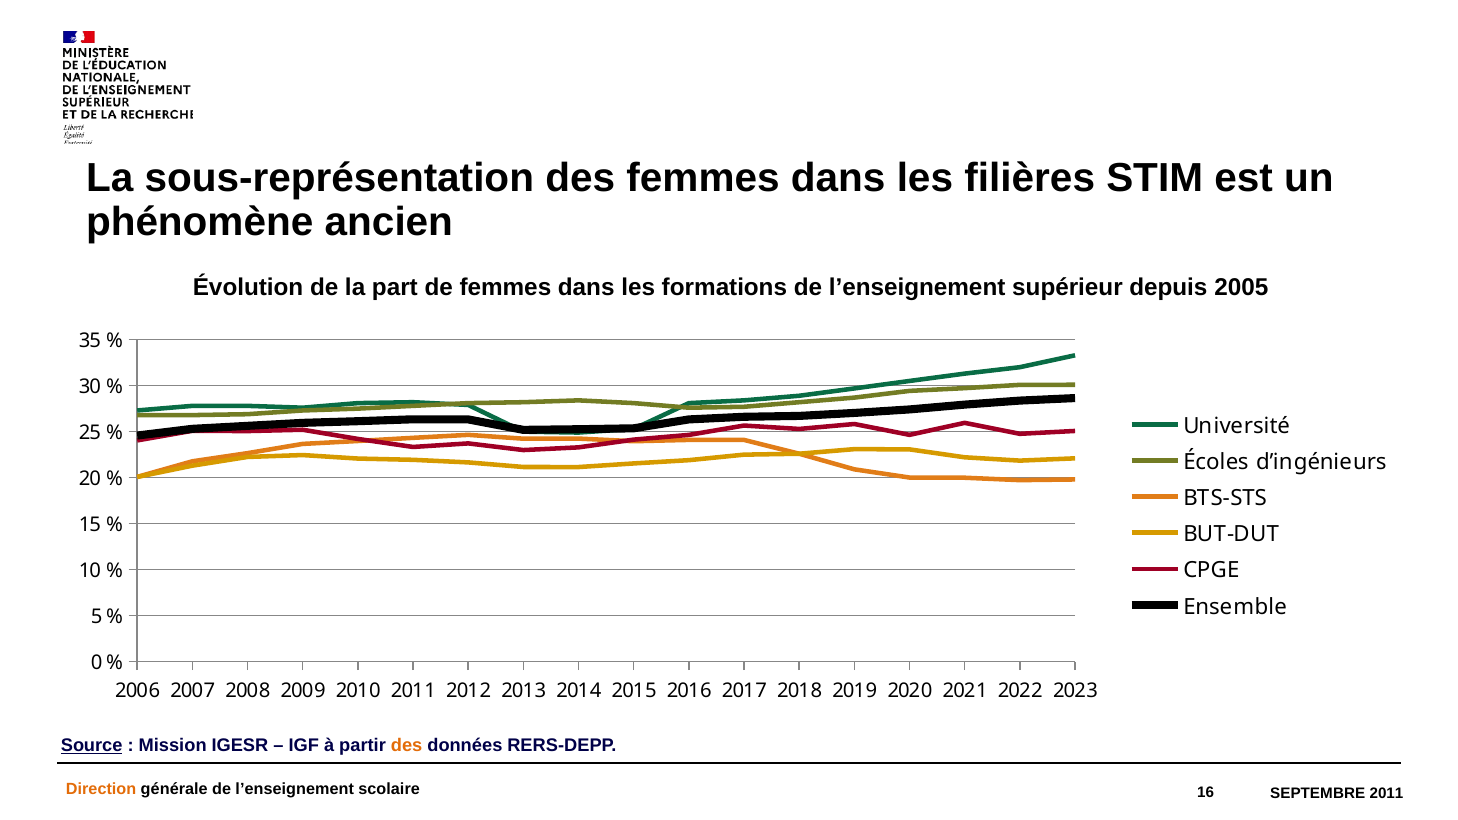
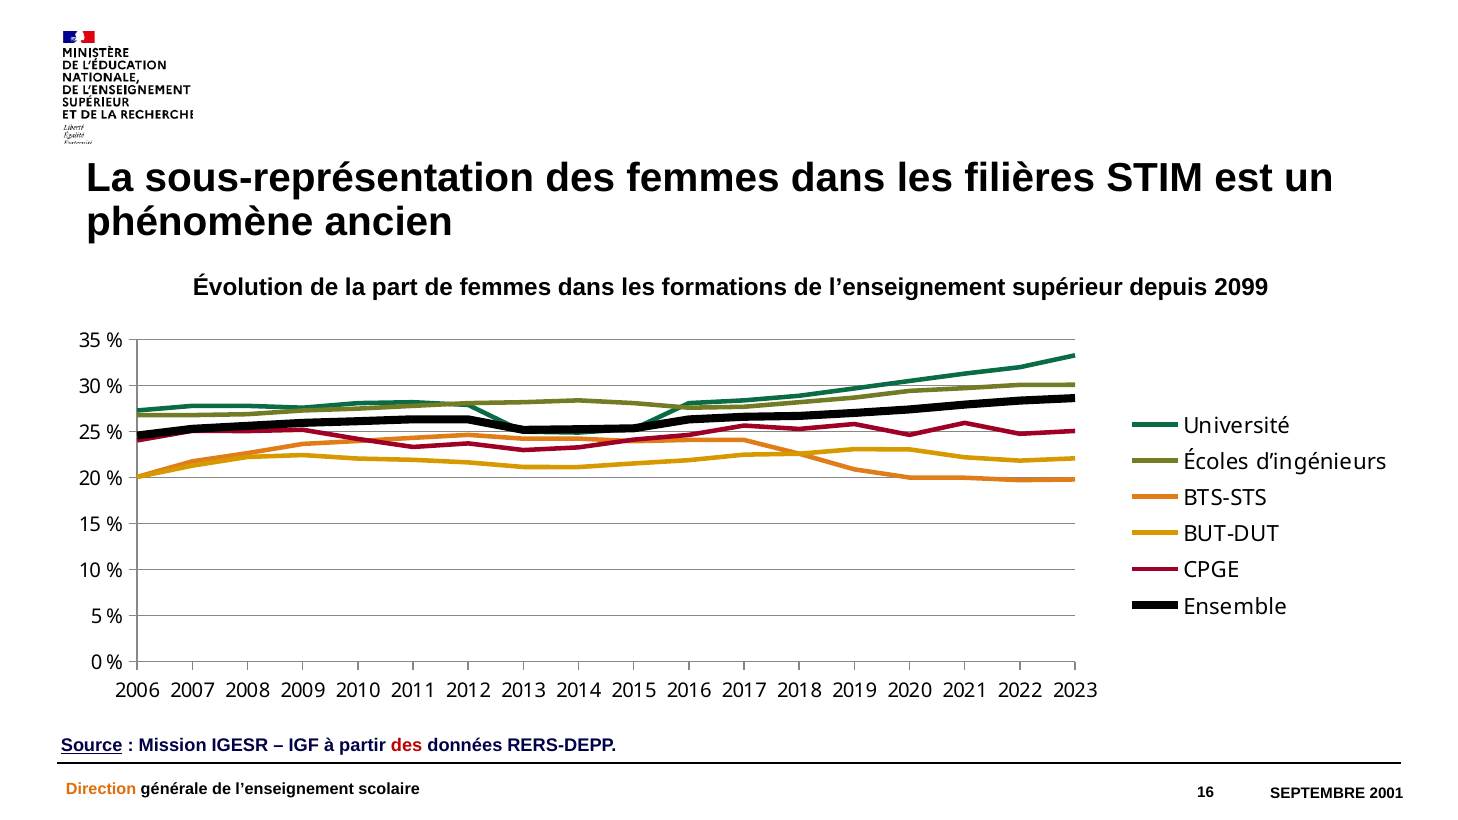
2005: 2005 -> 2099
des at (407, 746) colour: orange -> red
SEPTEMBRE 2011: 2011 -> 2001
